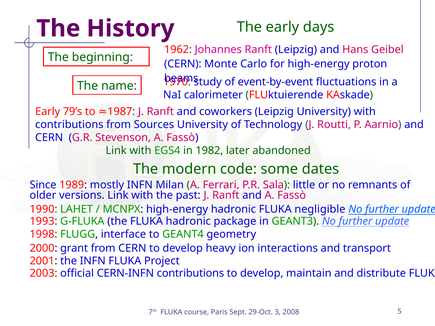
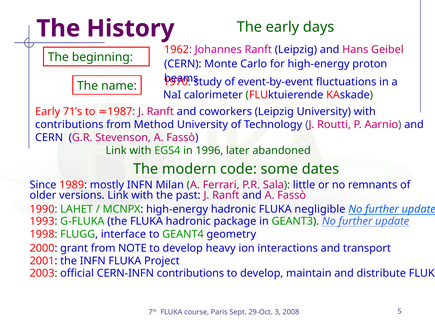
79’s: 79’s -> 71’s
Sources: Sources -> Method
1982: 1982 -> 1996
from CERN: CERN -> NOTE
